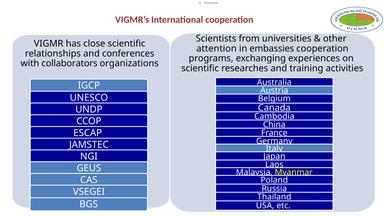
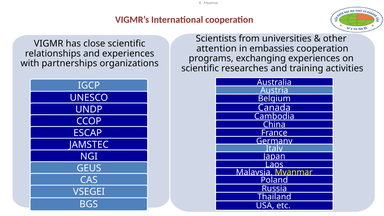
and conferences: conferences -> experiences
collaborators: collaborators -> partnerships
